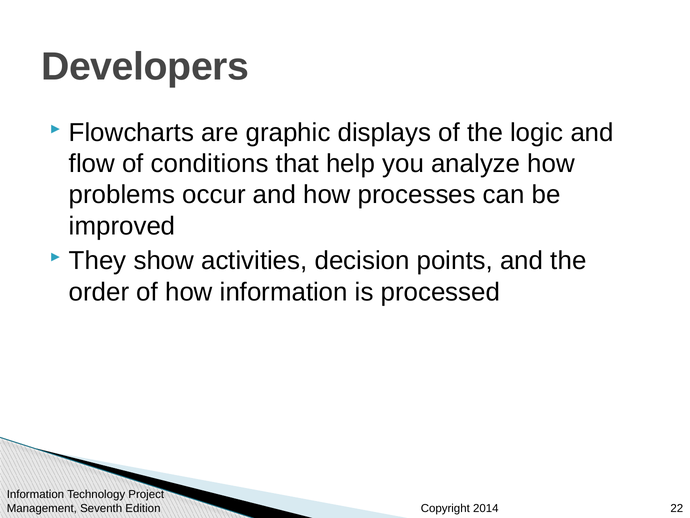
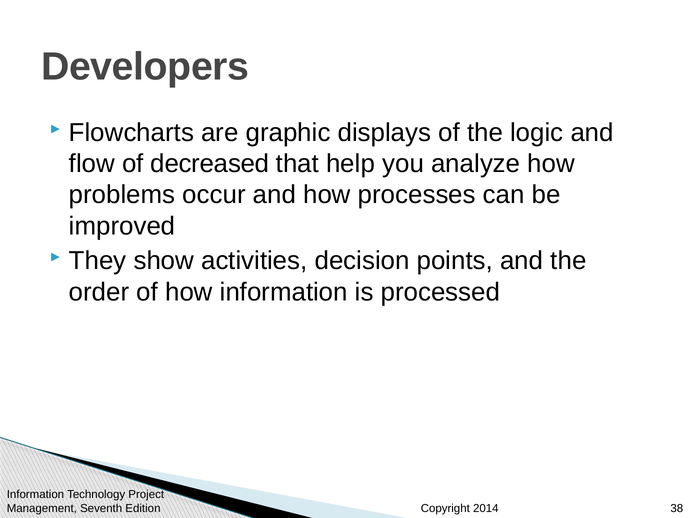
conditions: conditions -> decreased
22: 22 -> 38
